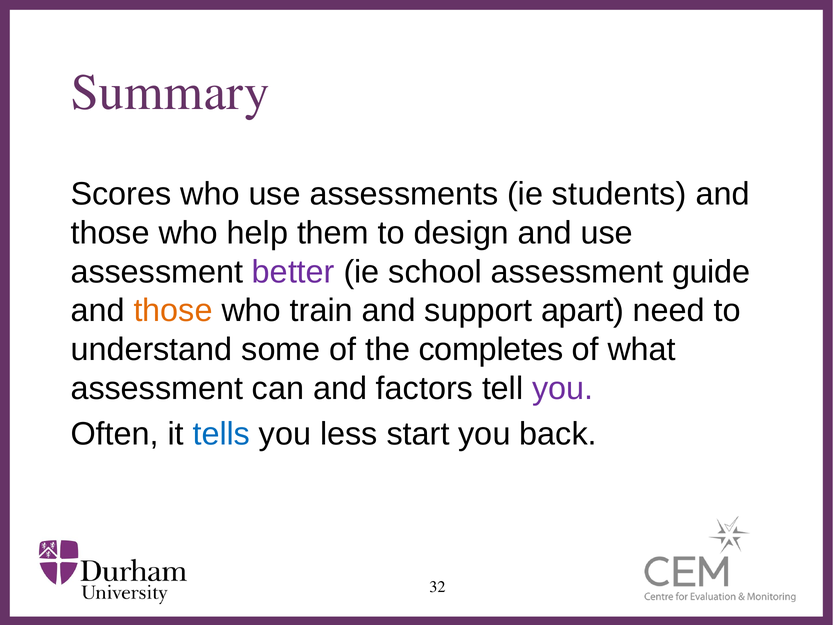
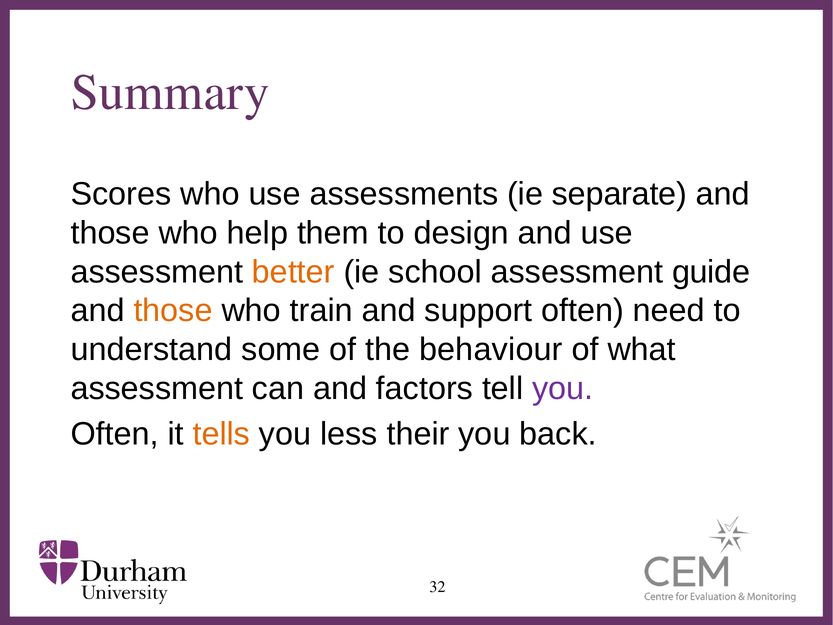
students: students -> separate
better colour: purple -> orange
support apart: apart -> often
completes: completes -> behaviour
tells colour: blue -> orange
start: start -> their
